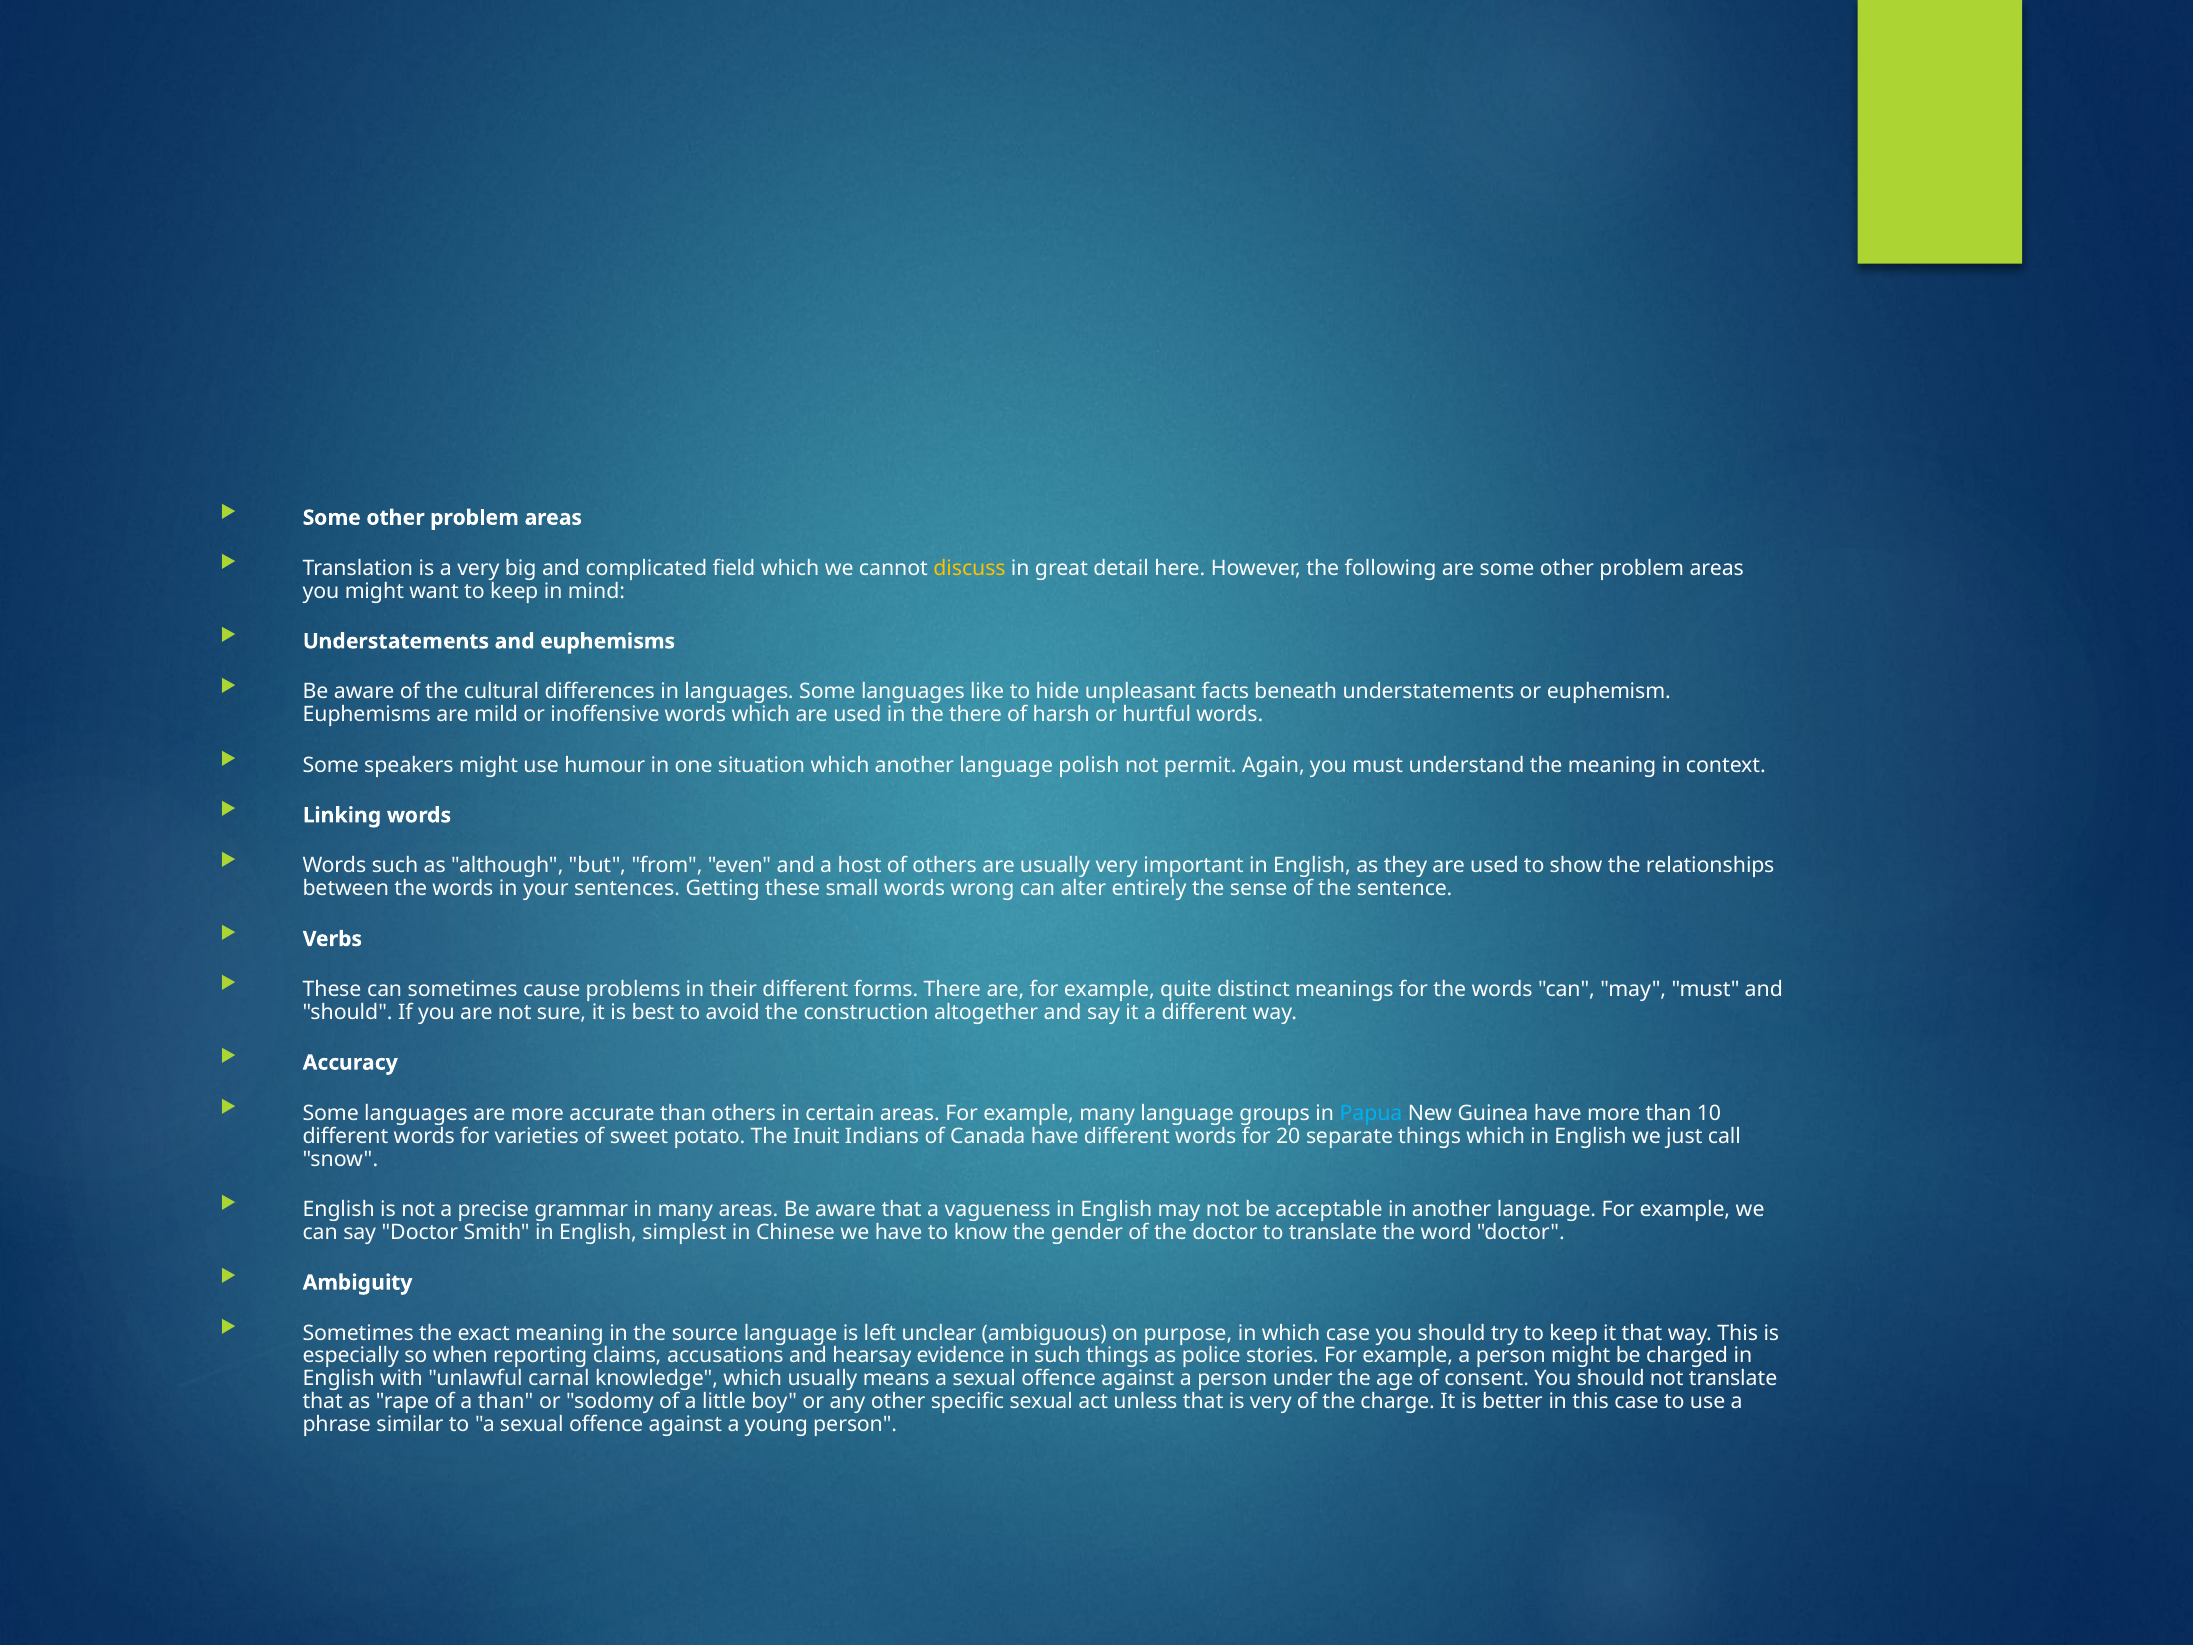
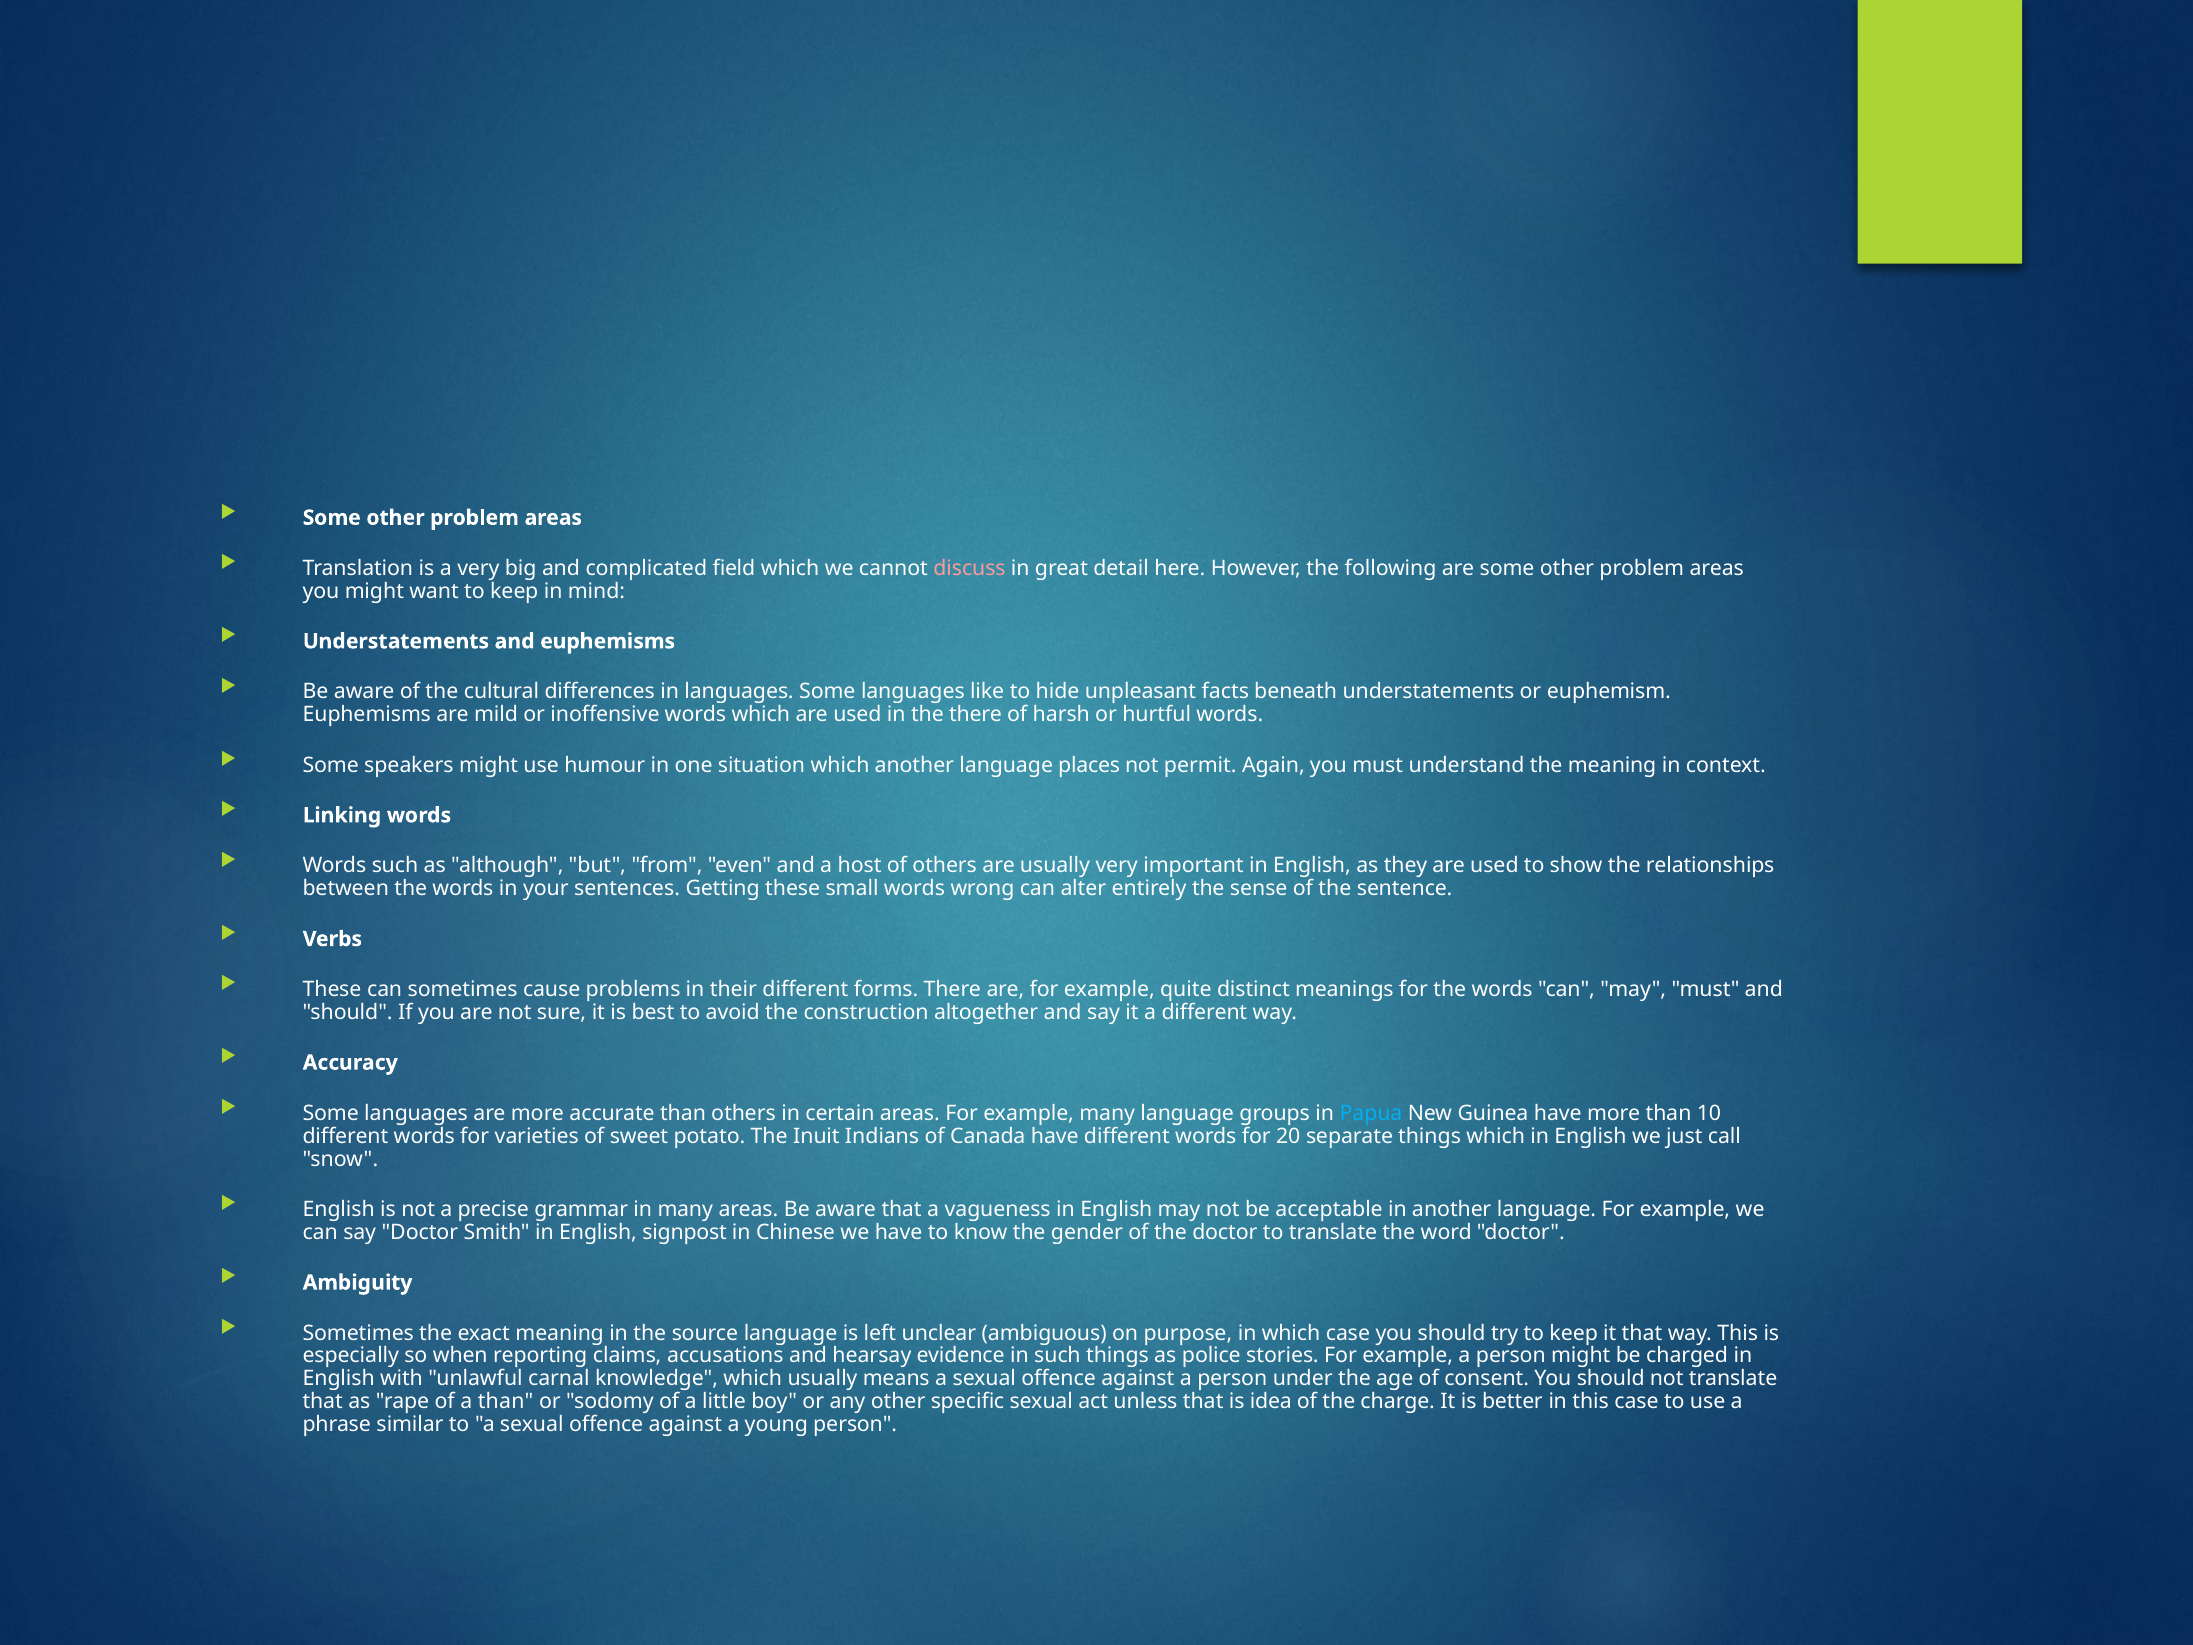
discuss colour: yellow -> pink
polish: polish -> places
simplest: simplest -> signpost
is very: very -> idea
